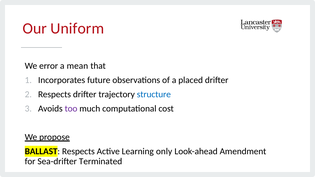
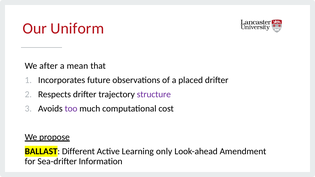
error: error -> after
structure colour: blue -> purple
BALLAST Respects: Respects -> Different
Terminated: Terminated -> Information
